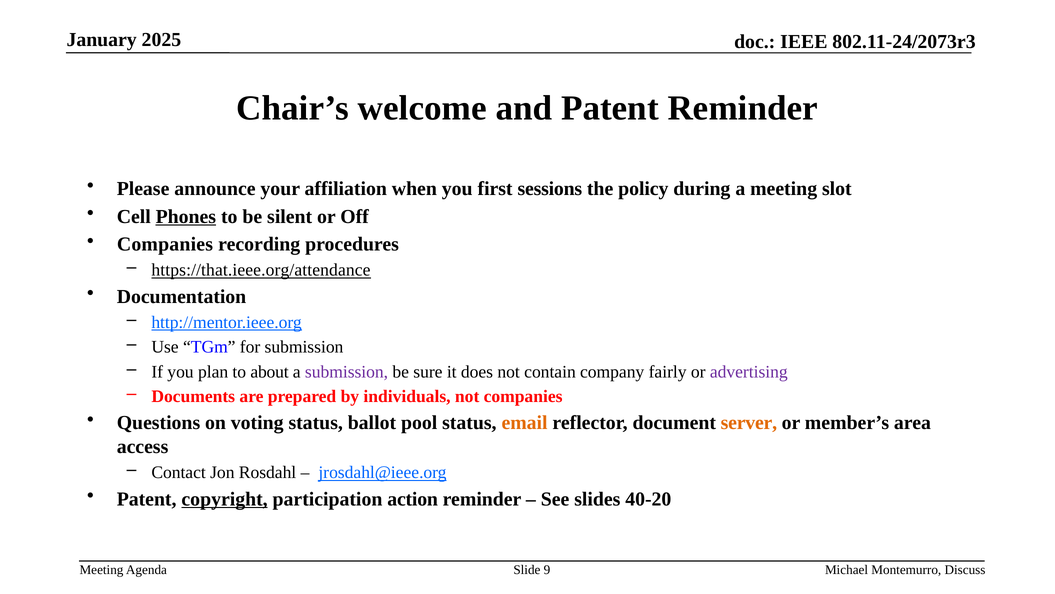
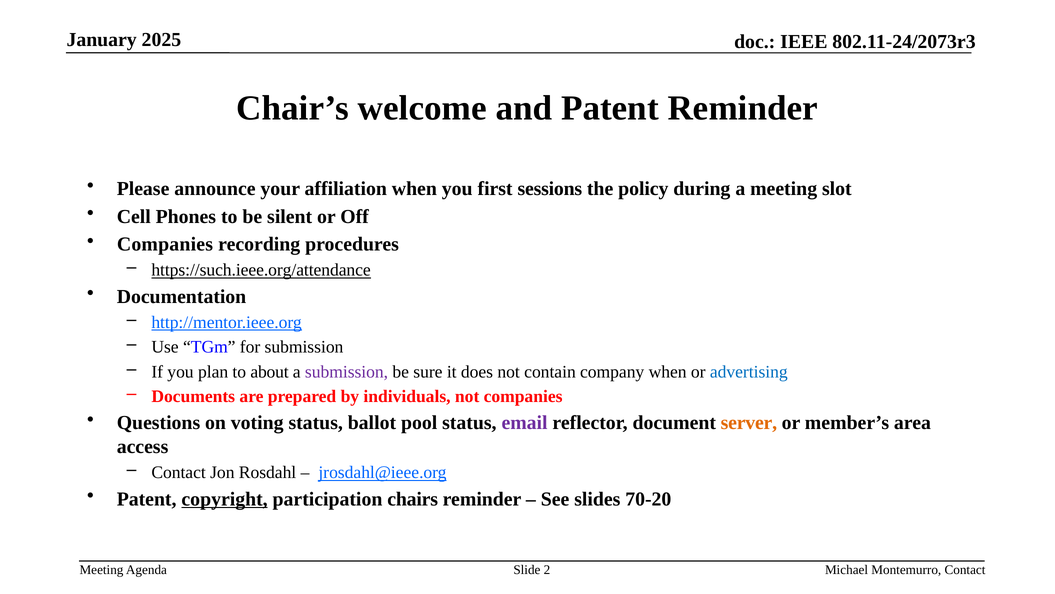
Phones underline: present -> none
https://that.ieee.org/attendance: https://that.ieee.org/attendance -> https://such.ieee.org/attendance
company fairly: fairly -> when
advertising colour: purple -> blue
email colour: orange -> purple
action: action -> chairs
40-20: 40-20 -> 70-20
9: 9 -> 2
Montemurro Discuss: Discuss -> Contact
